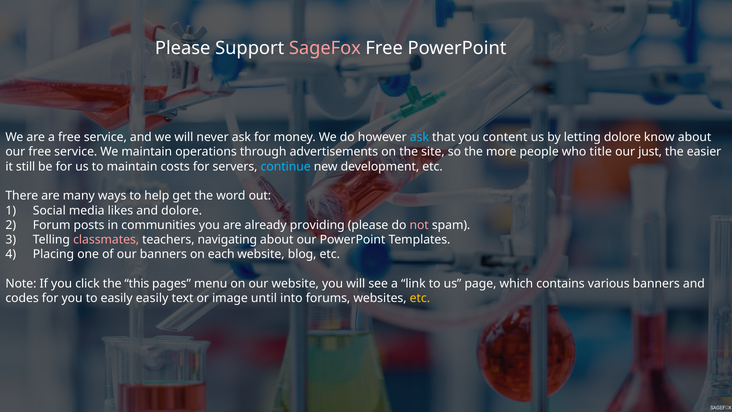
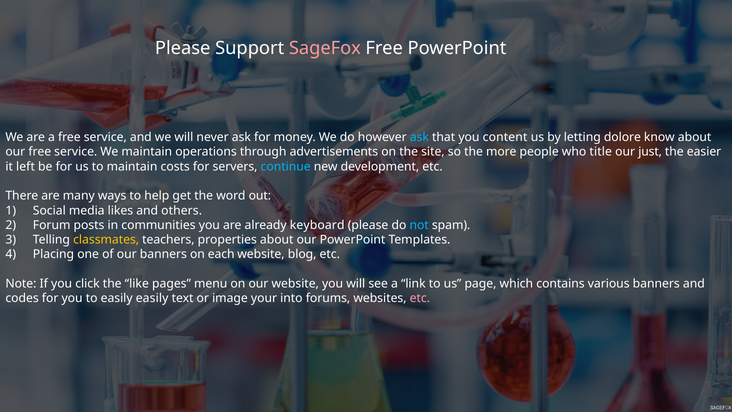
still: still -> left
and dolore: dolore -> others
providing: providing -> keyboard
not colour: pink -> light blue
classmates colour: pink -> yellow
navigating: navigating -> properties
this: this -> like
until: until -> your
etc at (420, 298) colour: yellow -> pink
